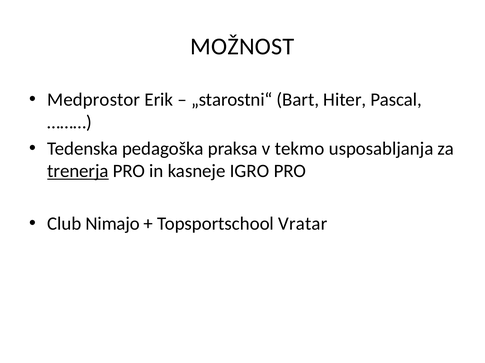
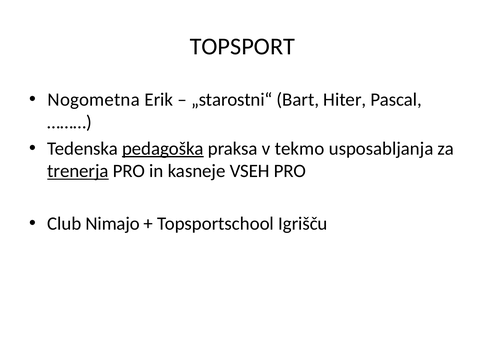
MOŽNOST: MOŽNOST -> TOPSPORT
Medprostor: Medprostor -> Nogometna
pedagoška underline: none -> present
IGRO: IGRO -> VSEH
Vratar: Vratar -> Igrišču
